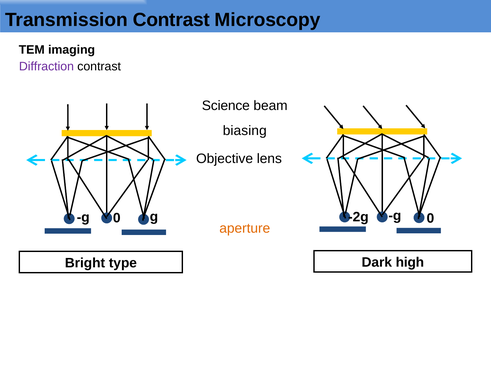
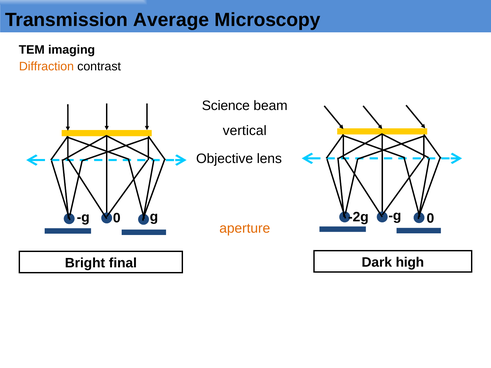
Transmission Contrast: Contrast -> Average
Diffraction colour: purple -> orange
biasing: biasing -> vertical
type: type -> final
